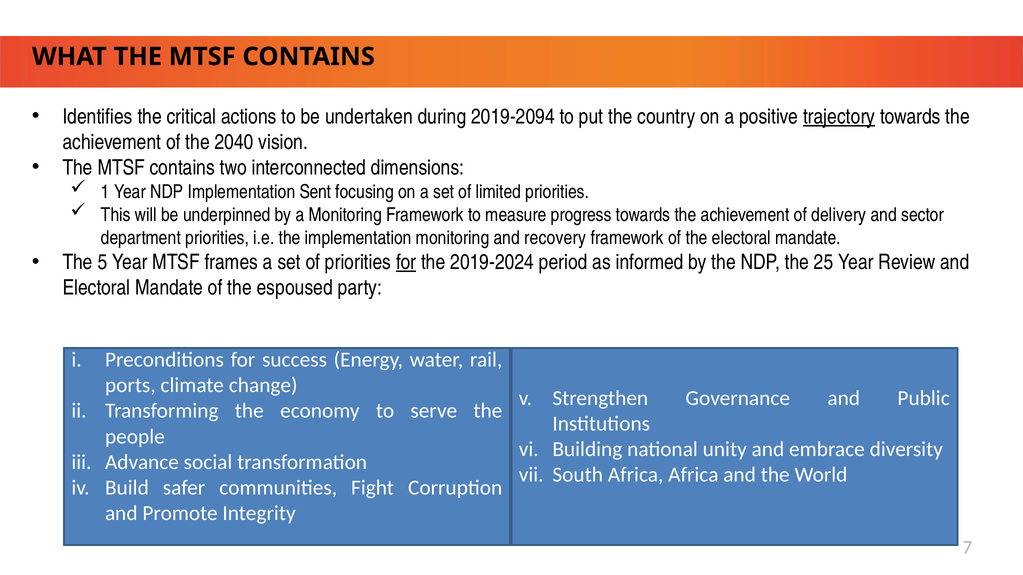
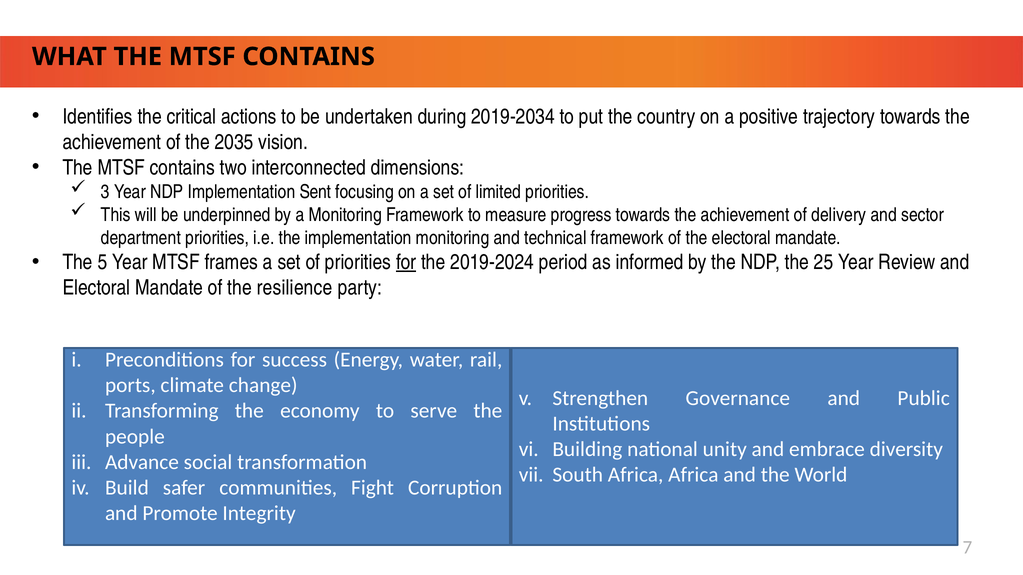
2019-2094: 2019-2094 -> 2019-2034
trajectory underline: present -> none
2040: 2040 -> 2035
1: 1 -> 3
recovery: recovery -> technical
espoused: espoused -> resilience
